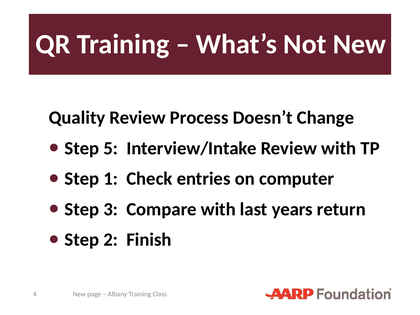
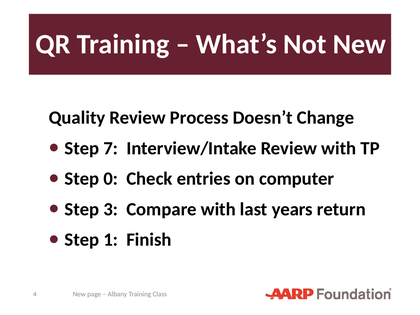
5: 5 -> 7
1: 1 -> 0
2: 2 -> 1
